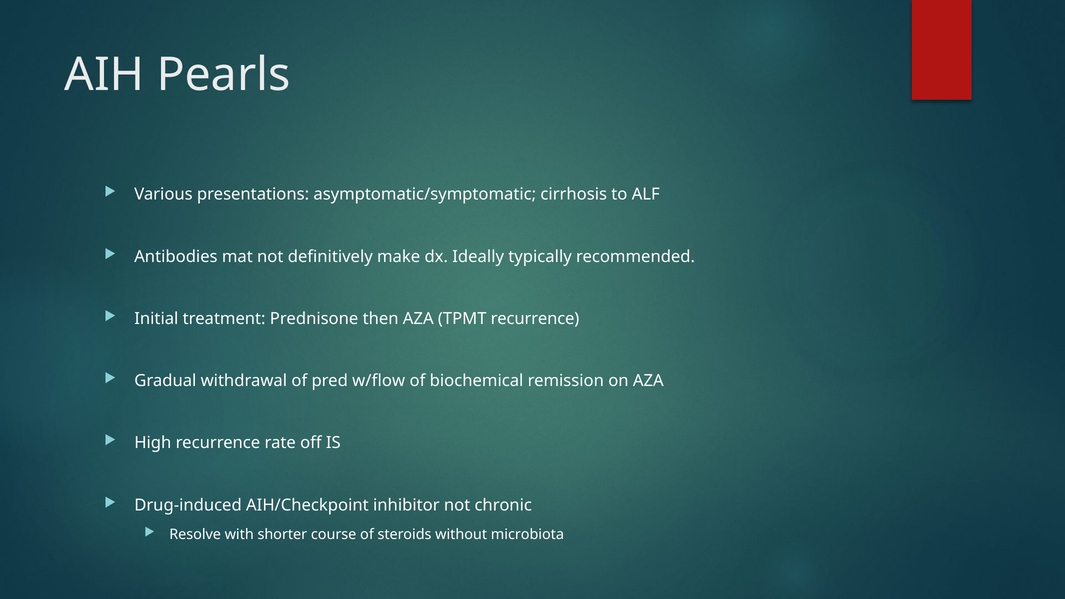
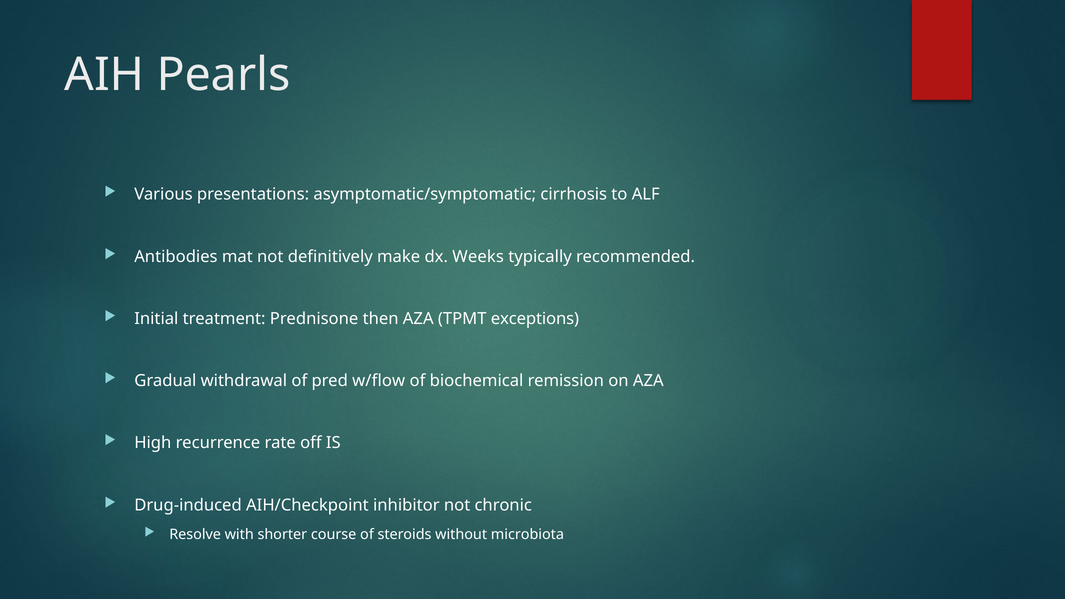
Ideally: Ideally -> Weeks
TPMT recurrence: recurrence -> exceptions
